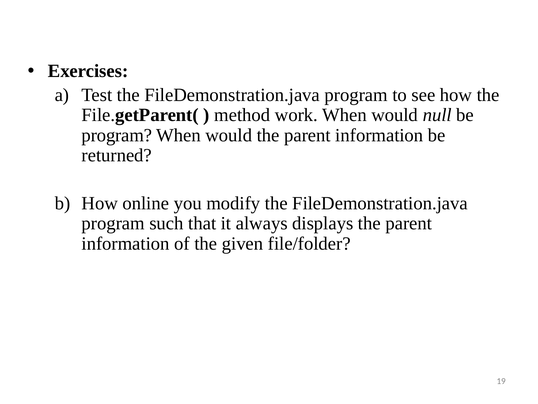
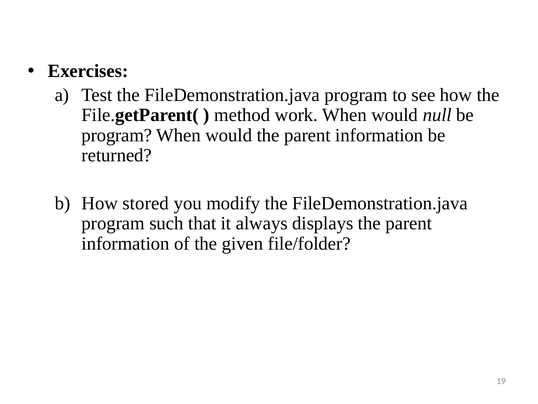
online: online -> stored
